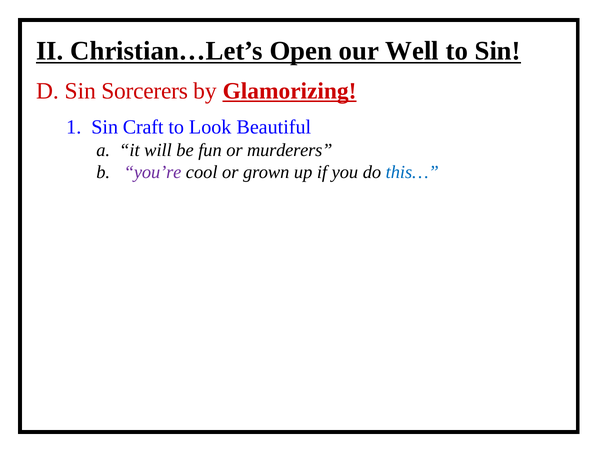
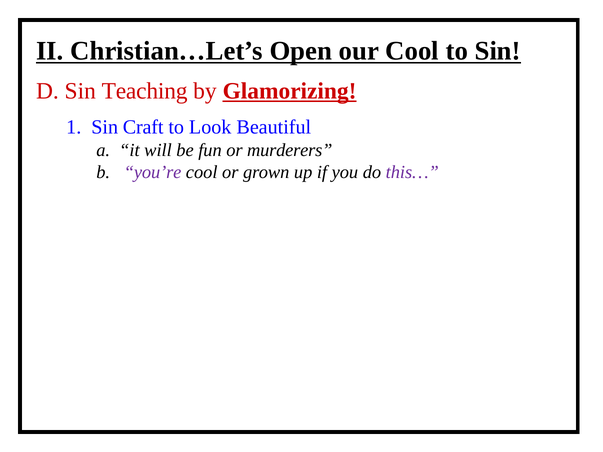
our Well: Well -> Cool
Sorcerers: Sorcerers -> Teaching
this… colour: blue -> purple
